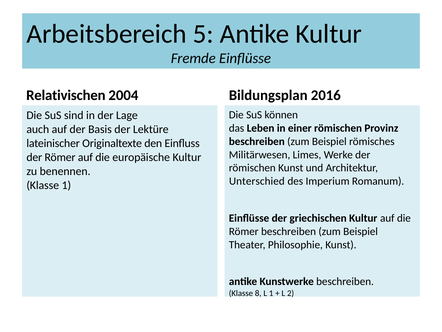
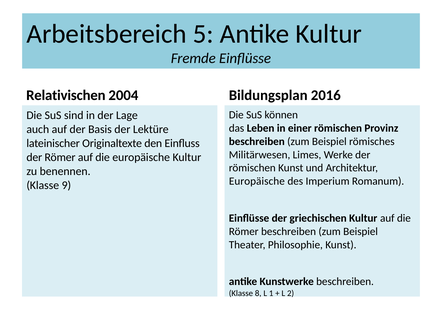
Unterschied at (257, 181): Unterschied -> Europäische
Klasse 1: 1 -> 9
